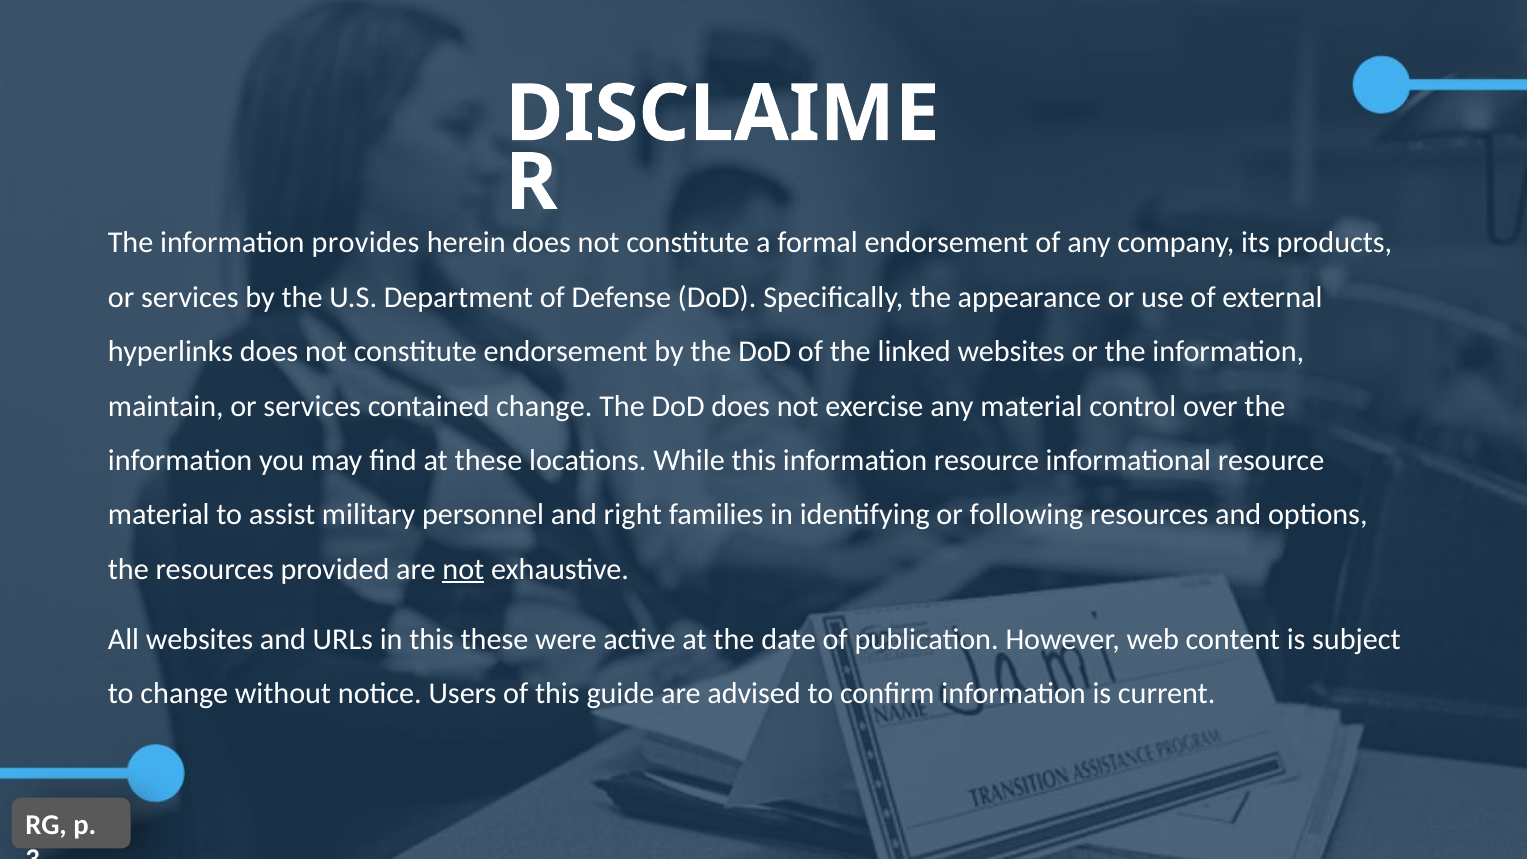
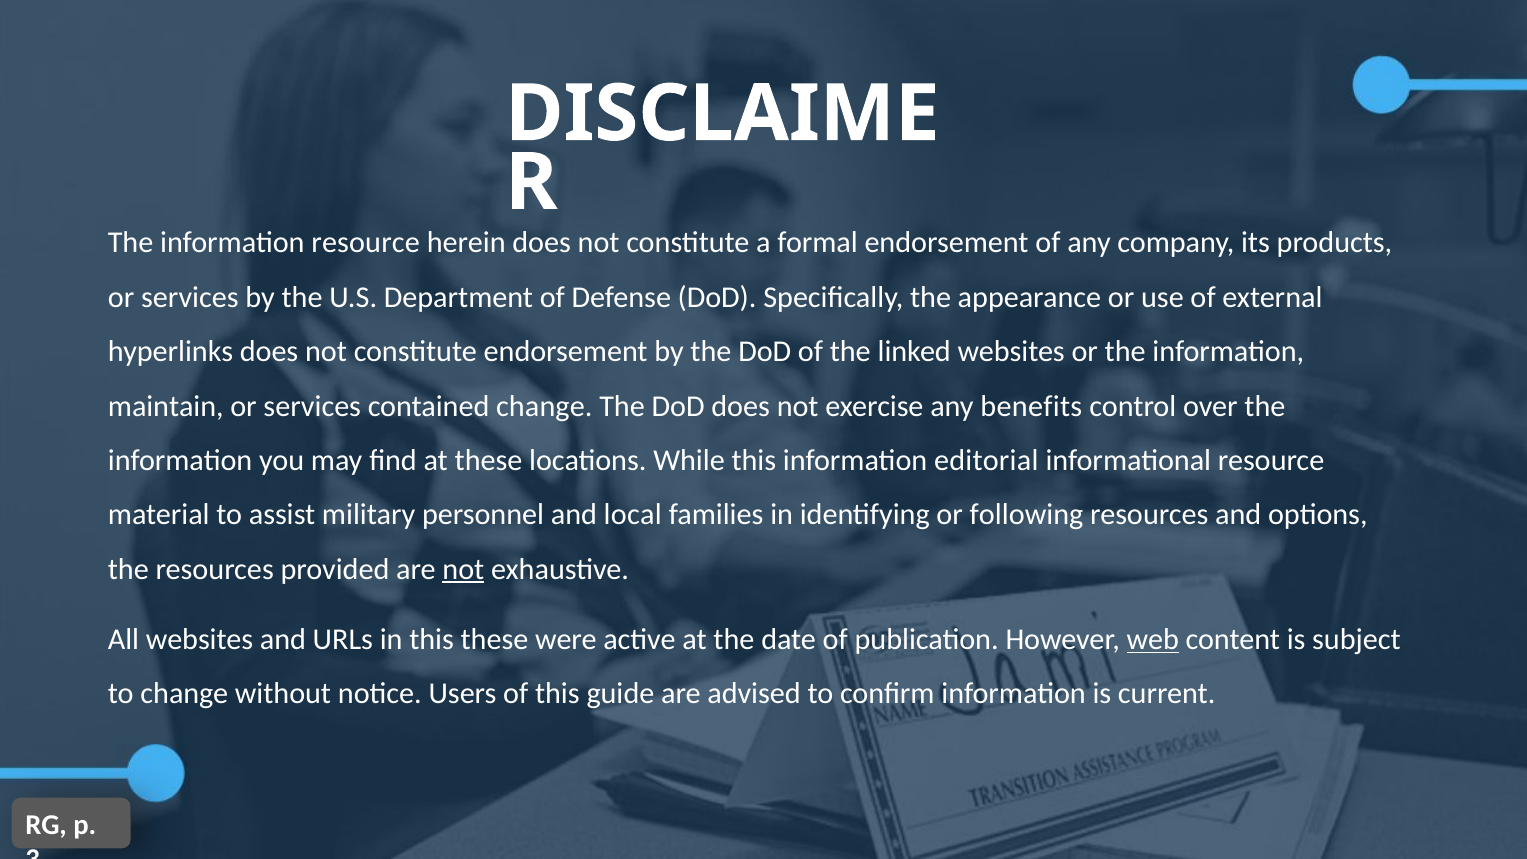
information provides: provides -> resource
any material: material -> benefits
information resource: resource -> editorial
right: right -> local
web underline: none -> present
